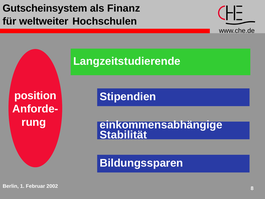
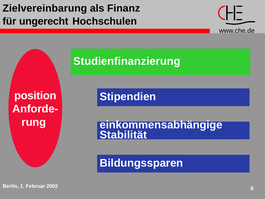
Gutscheinsystem: Gutscheinsystem -> Zielvereinbarung
weltweiter: weltweiter -> ungerecht
Langzeitstudierende: Langzeitstudierende -> Studienfinanzierung
